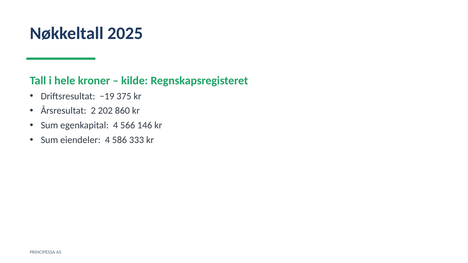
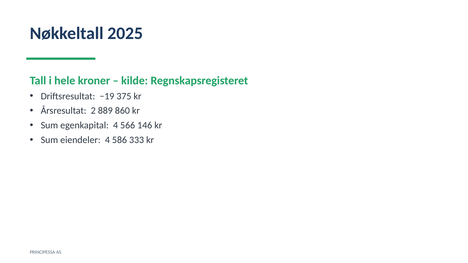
202: 202 -> 889
